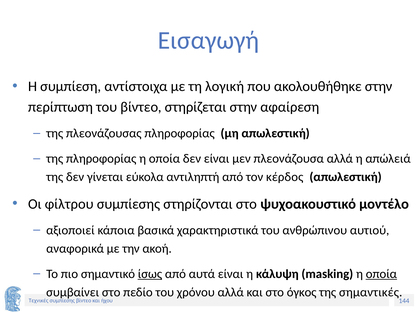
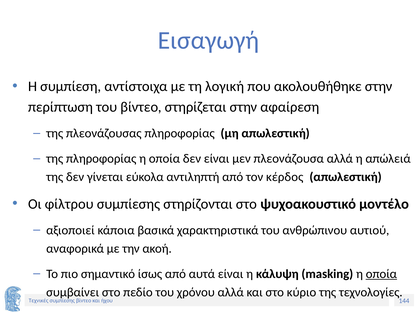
ίσως underline: present -> none
όγκος: όγκος -> κύριο
σημαντικές: σημαντικές -> τεχνολογίες
